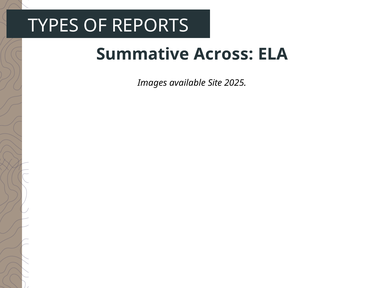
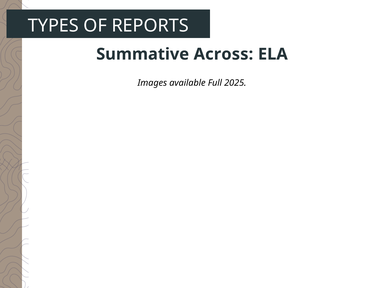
Site: Site -> Full
